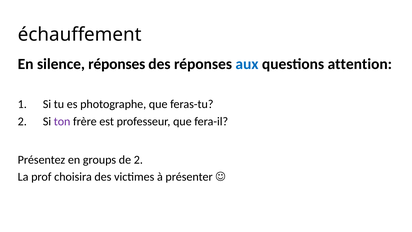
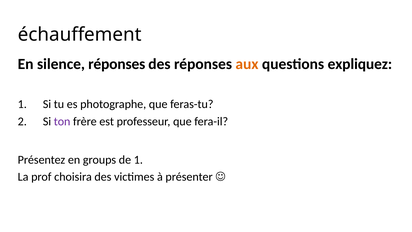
aux colour: blue -> orange
attention: attention -> expliquez
de 2: 2 -> 1
